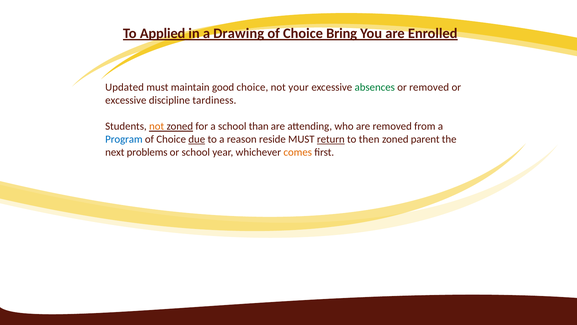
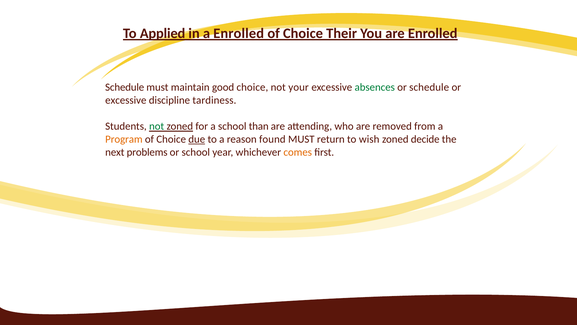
a Drawing: Drawing -> Enrolled
Bring: Bring -> Their
Updated at (125, 87): Updated -> Schedule
or removed: removed -> schedule
not at (157, 126) colour: orange -> green
Program colour: blue -> orange
reside: reside -> found
return underline: present -> none
then: then -> wish
parent: parent -> decide
